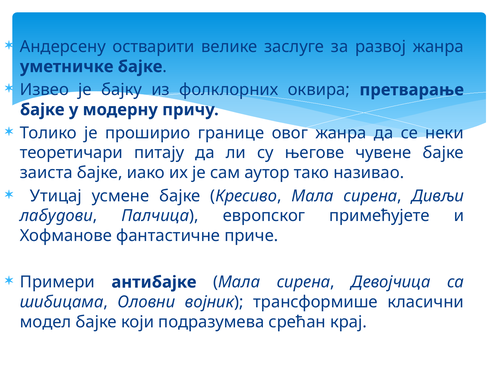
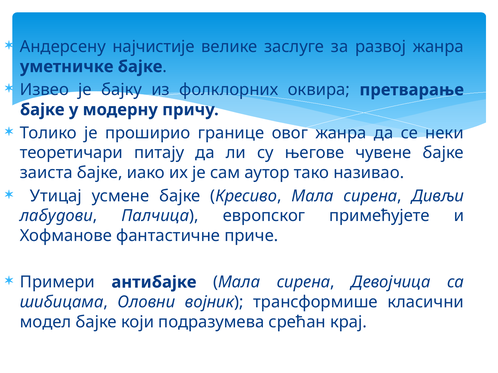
остварити: остварити -> најчистије
